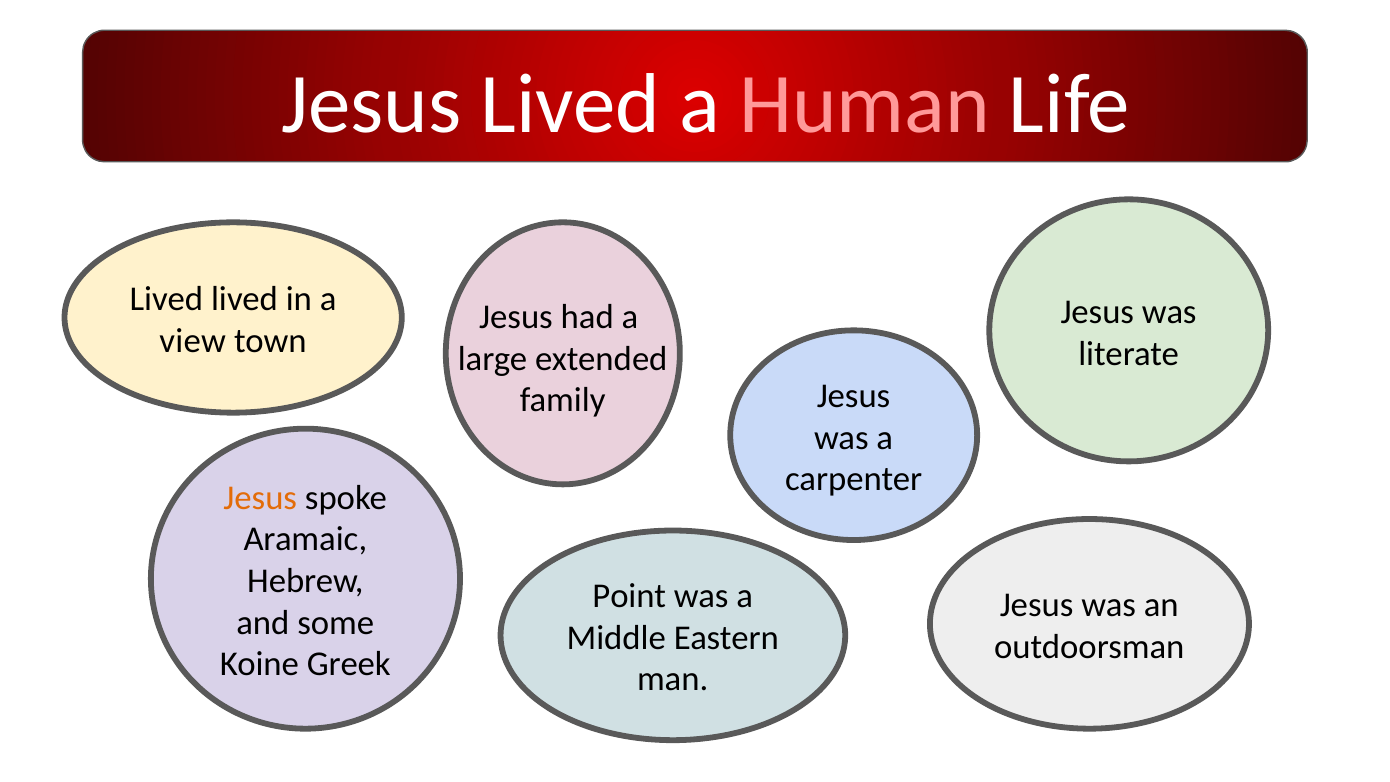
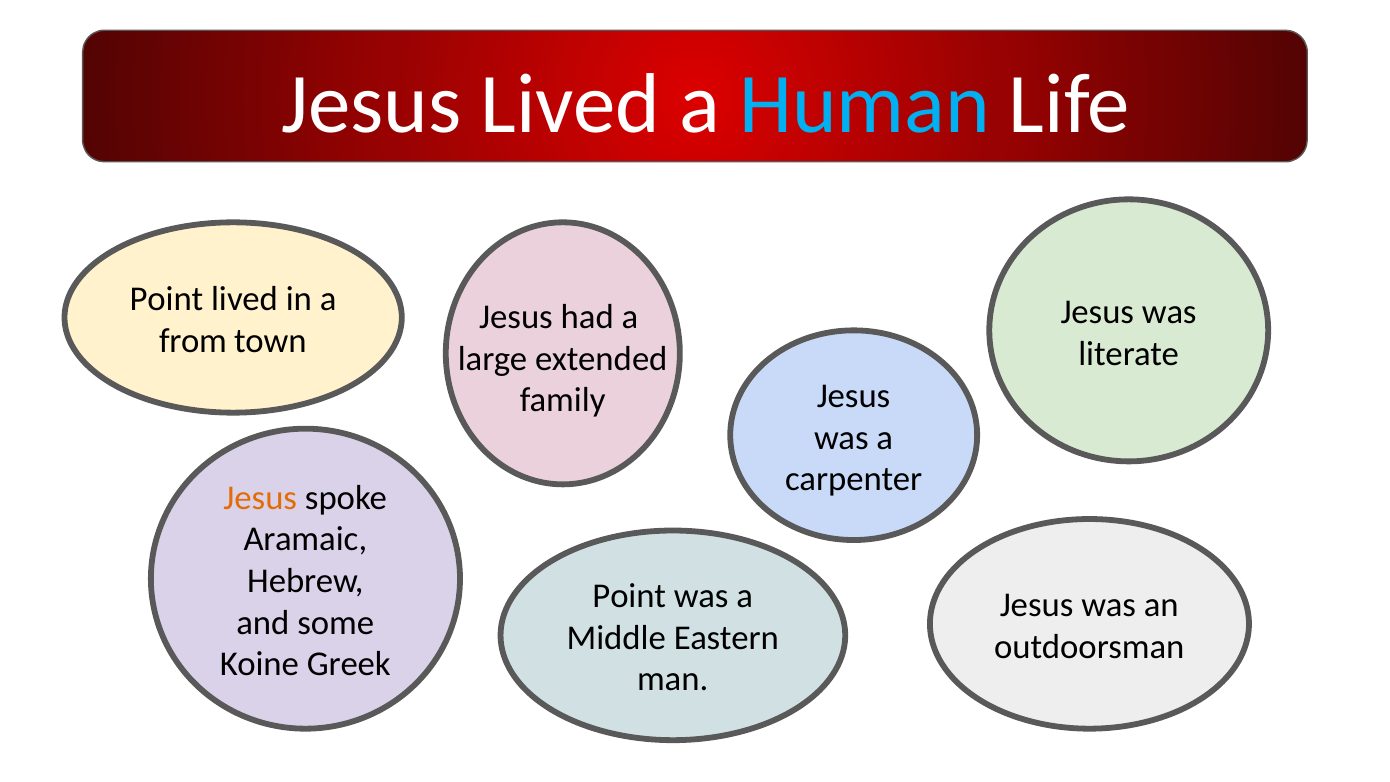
Human colour: pink -> light blue
Lived at (166, 299): Lived -> Point
view at (193, 341): view -> from
